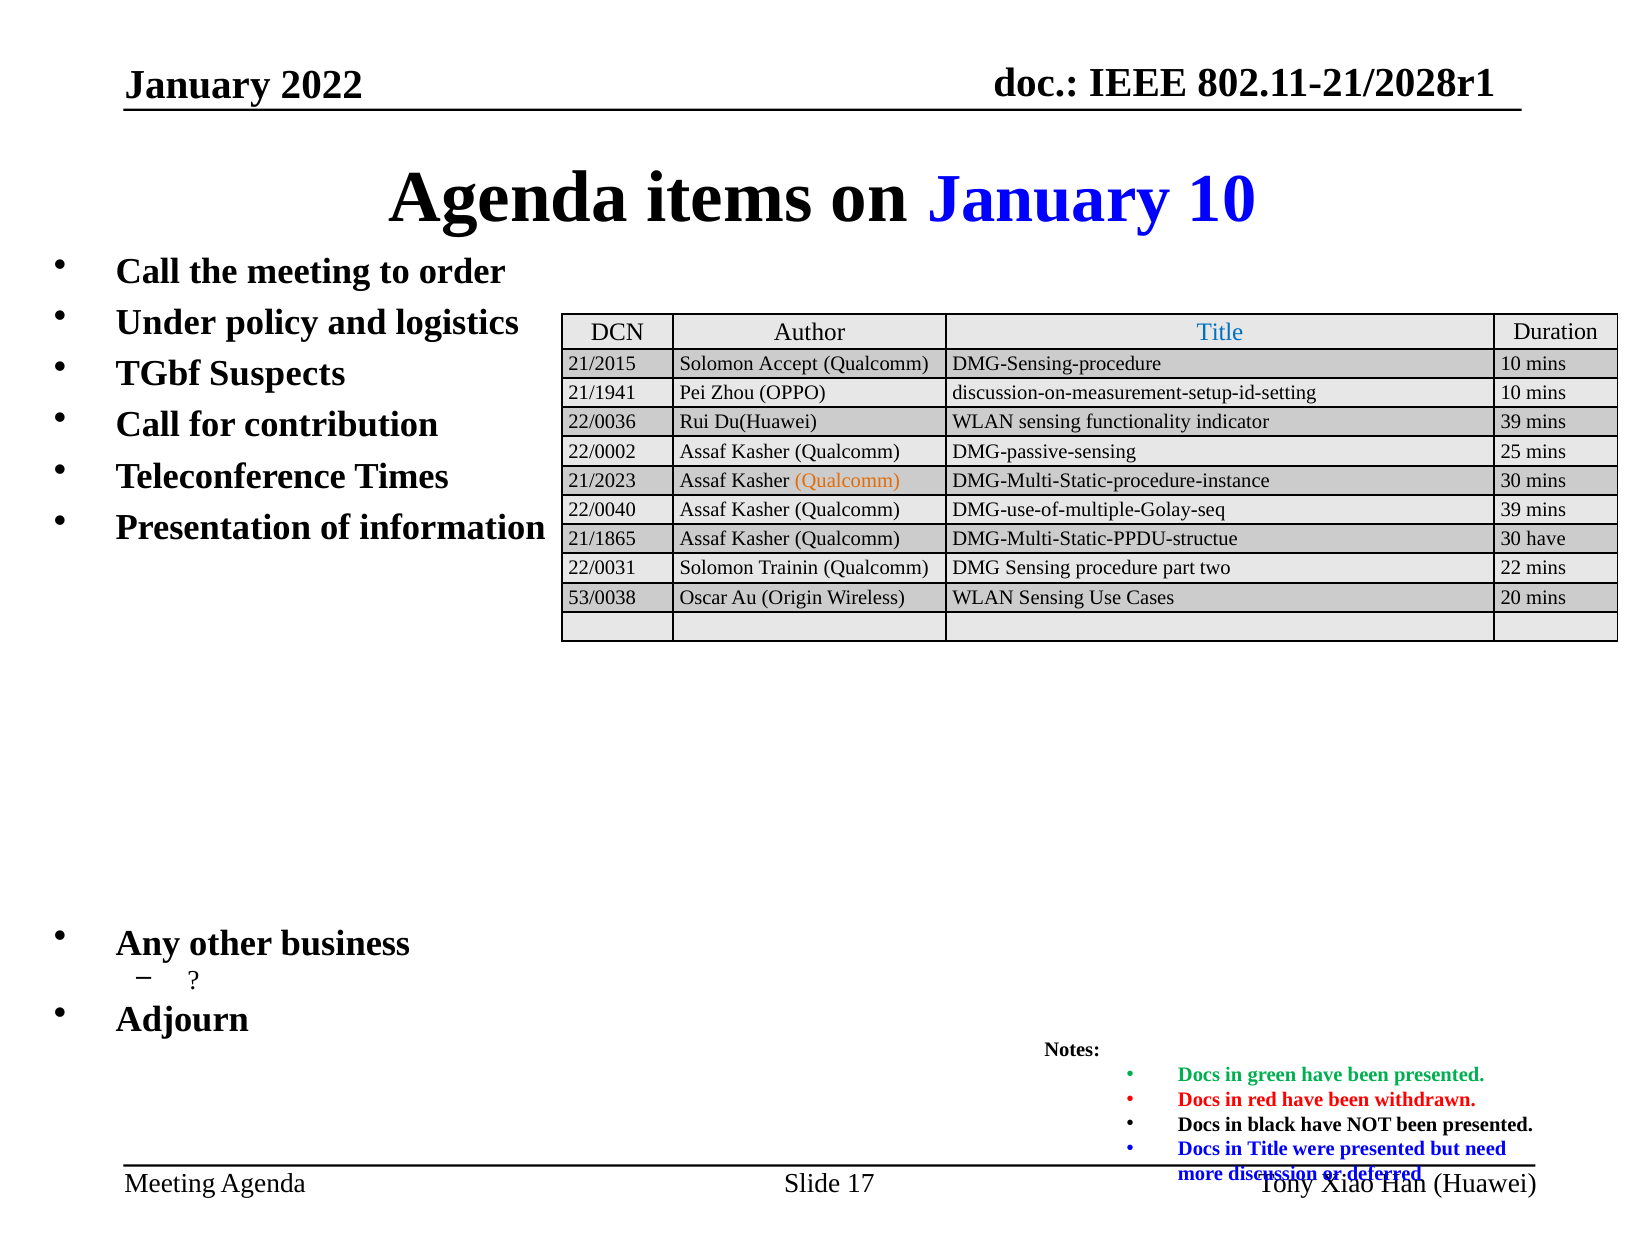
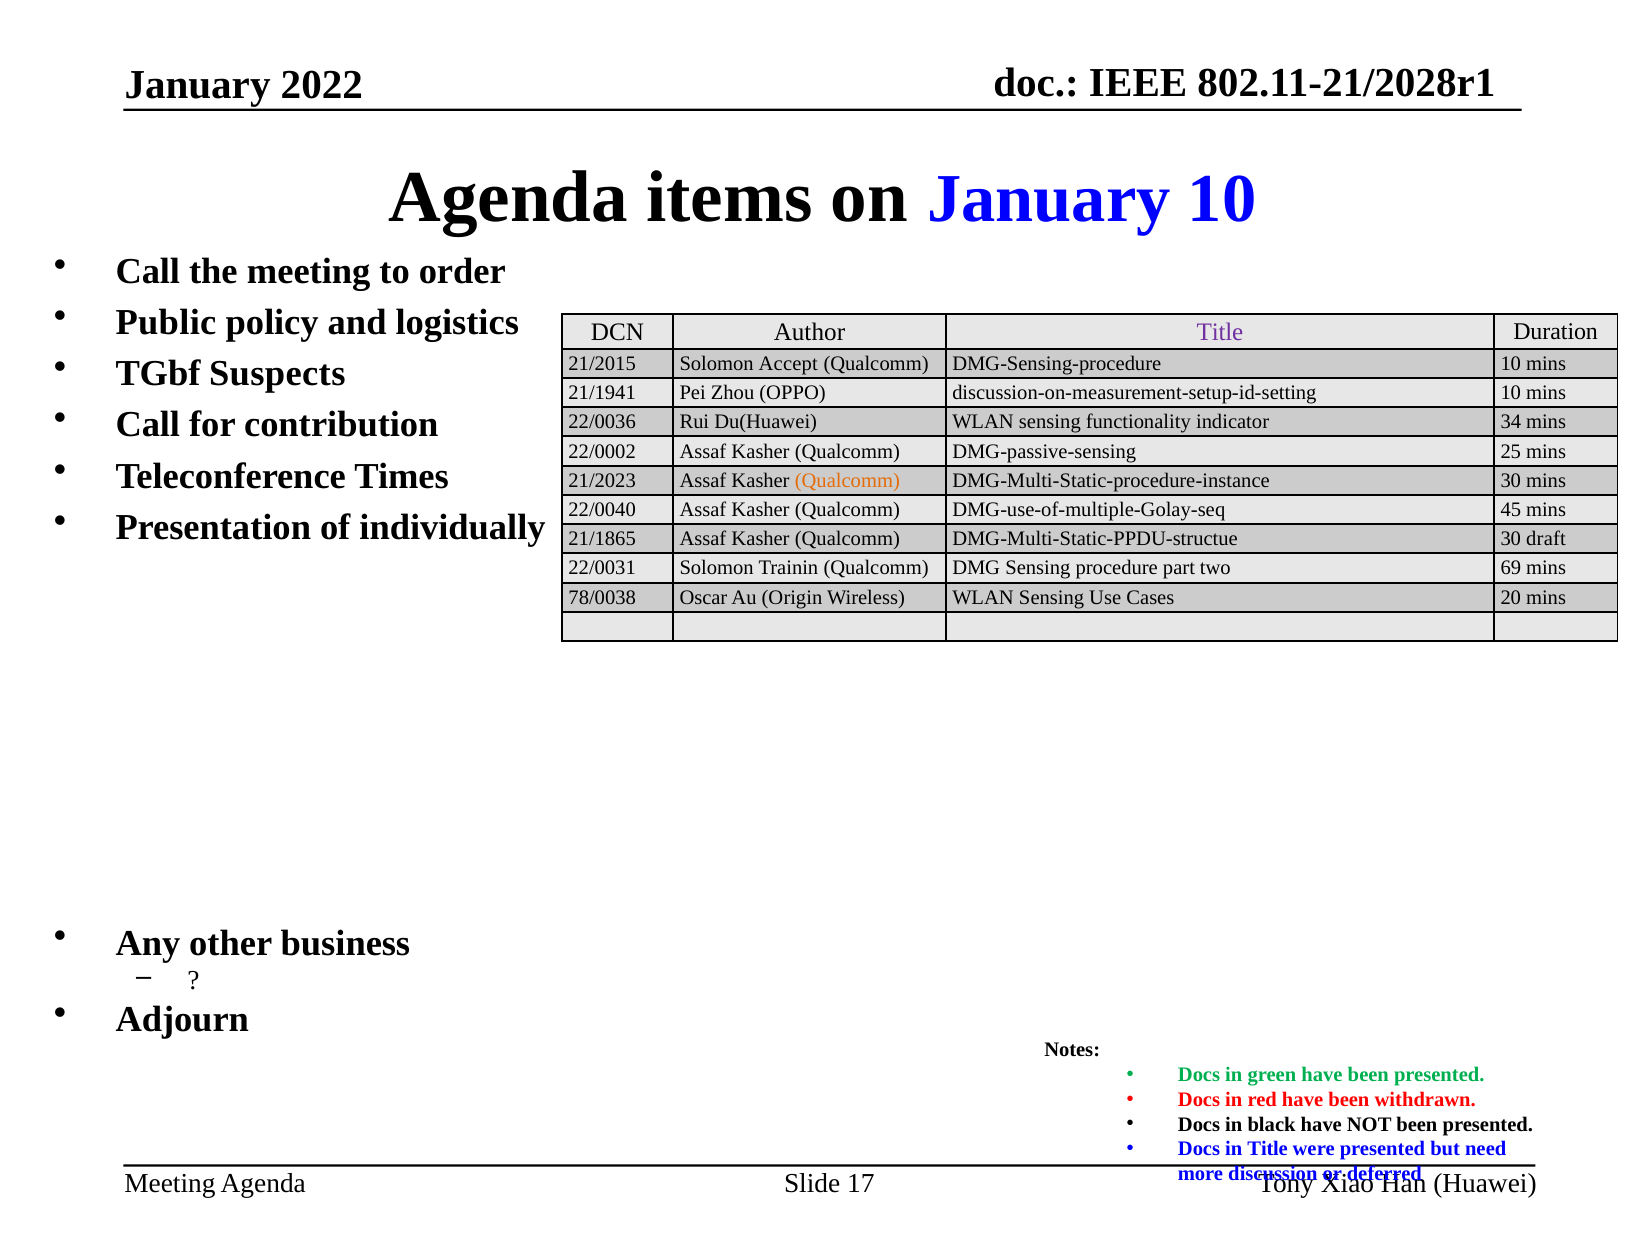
Under: Under -> Public
Title at (1220, 332) colour: blue -> purple
indicator 39: 39 -> 34
DMG-use-of-multiple-Golay-seq 39: 39 -> 45
information: information -> individually
30 have: have -> draft
22: 22 -> 69
53/0038: 53/0038 -> 78/0038
